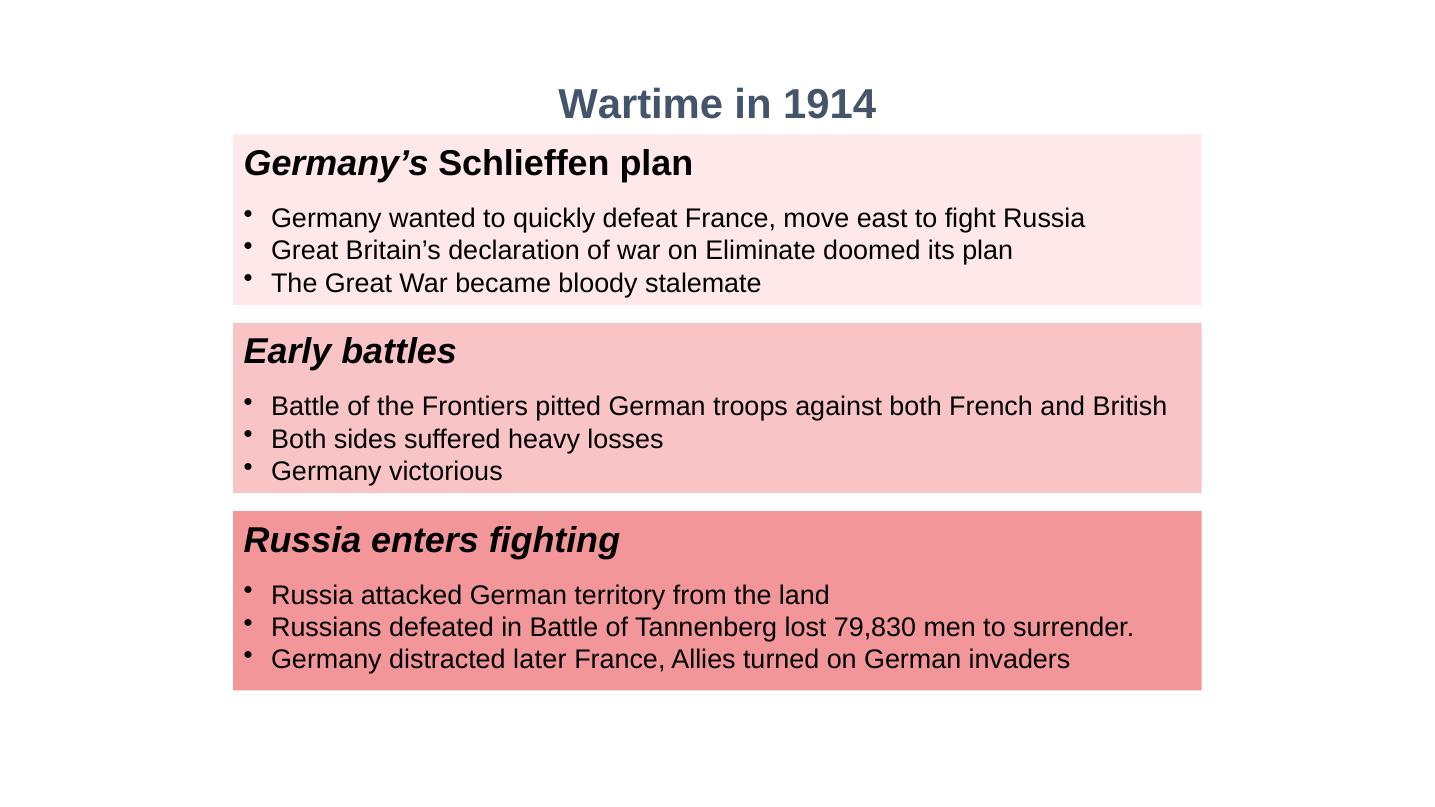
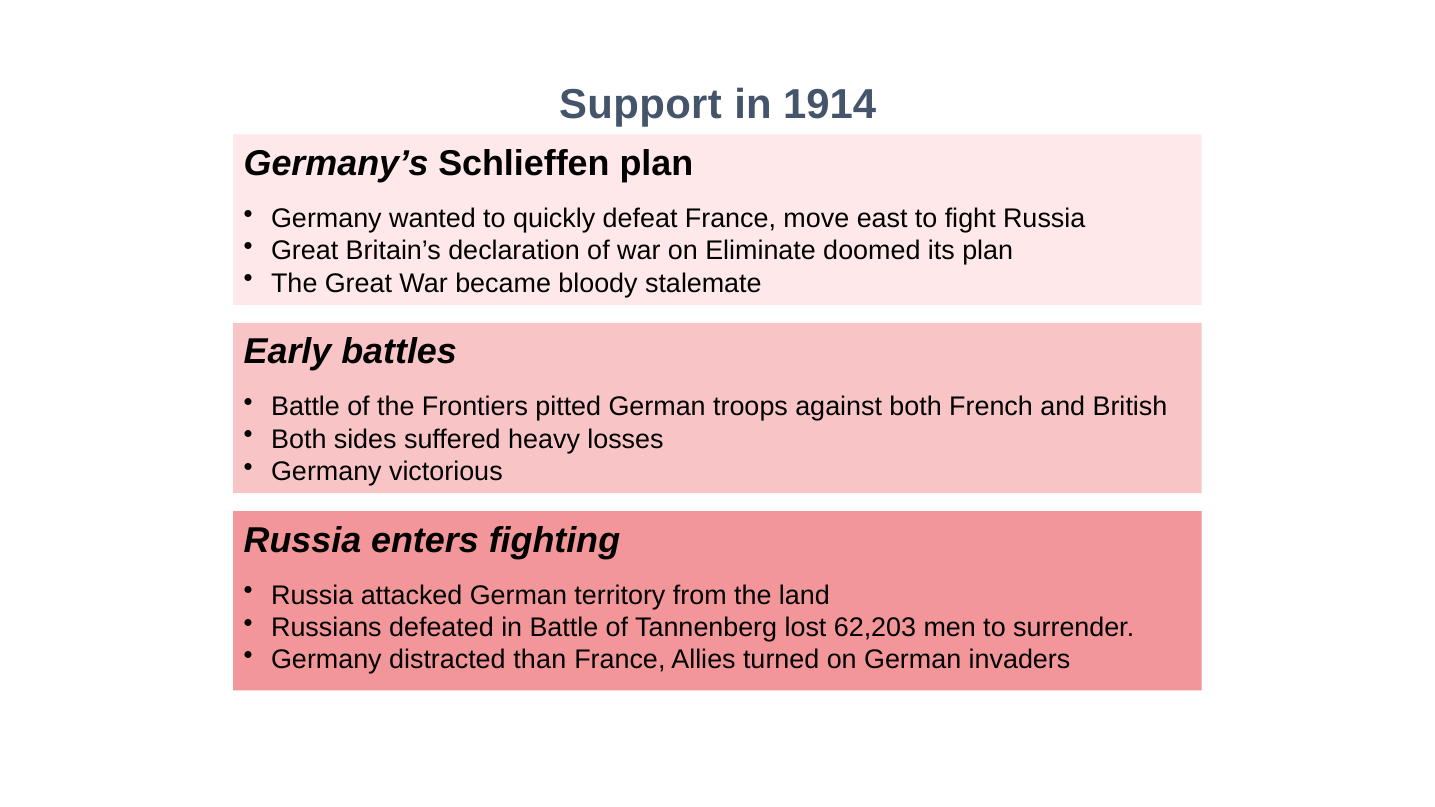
Wartime: Wartime -> Support
79,830: 79,830 -> 62,203
later: later -> than
